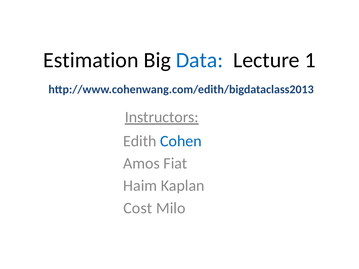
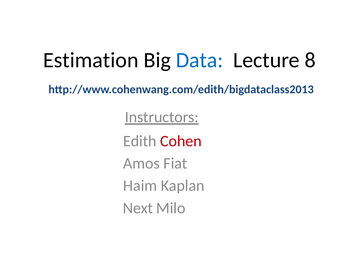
1: 1 -> 8
Cohen colour: blue -> red
Cost: Cost -> Next
